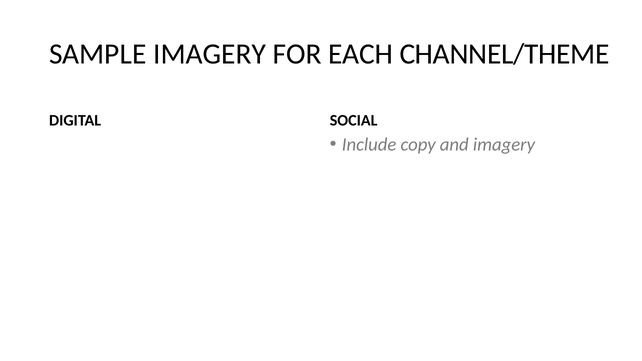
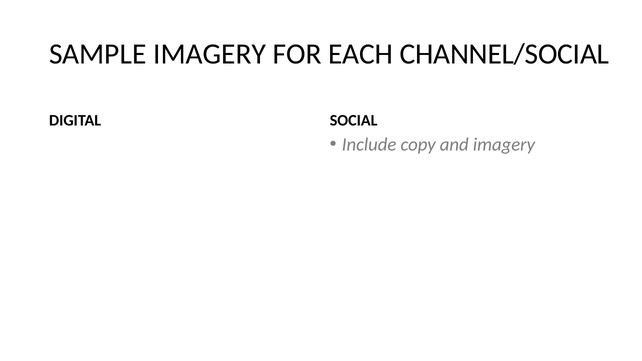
CHANNEL/THEME: CHANNEL/THEME -> CHANNEL/SOCIAL
